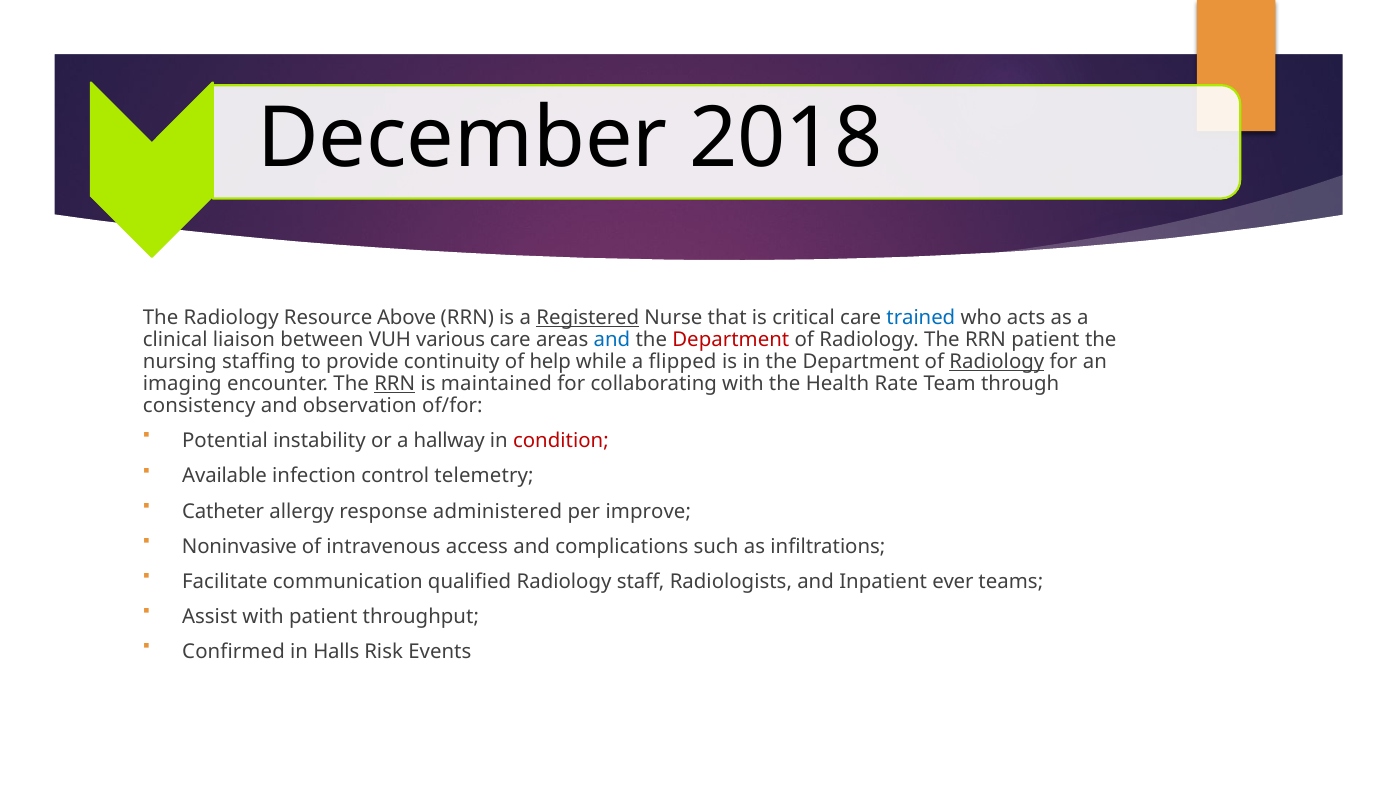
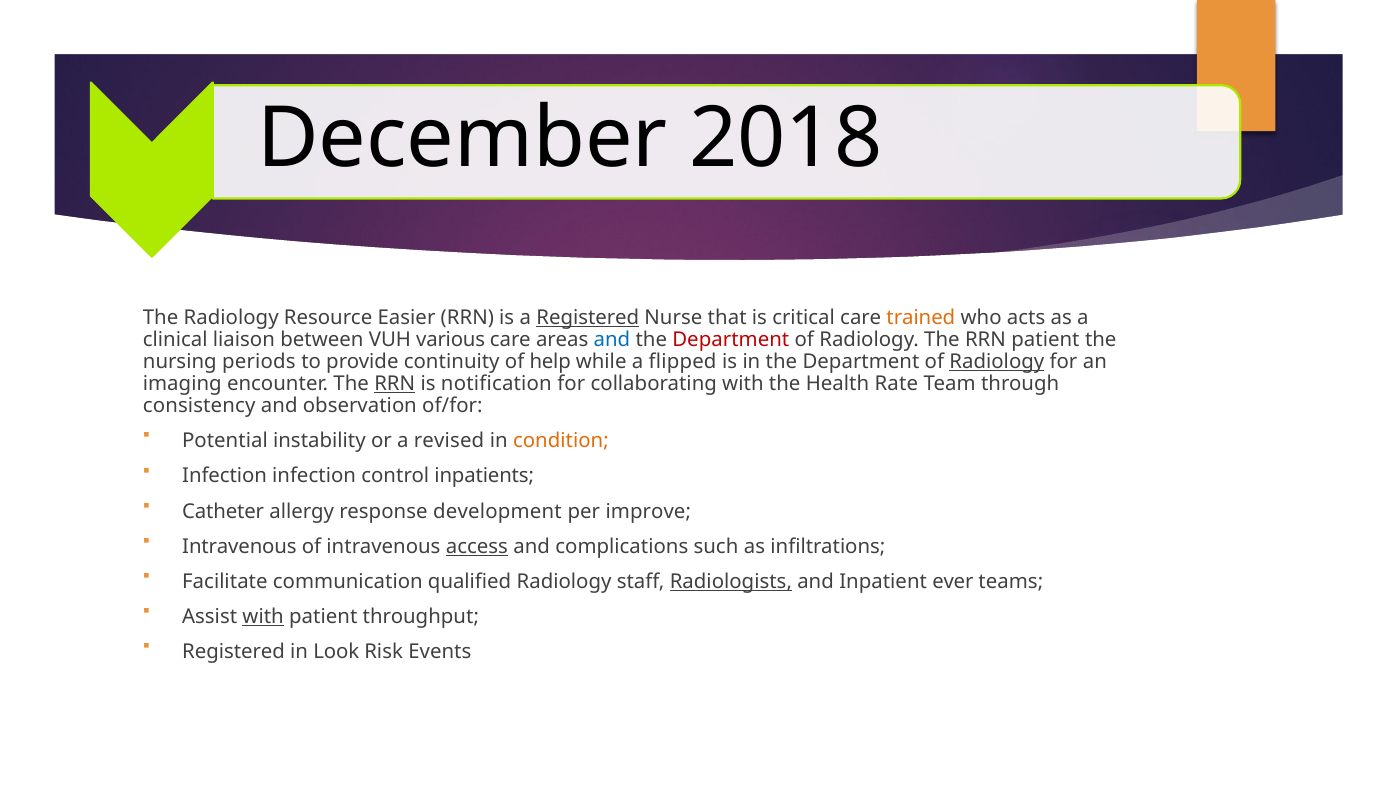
Above: Above -> Easier
trained colour: blue -> orange
staffing: staffing -> periods
maintained: maintained -> notification
hallway: hallway -> revised
condition colour: red -> orange
Available at (225, 476): Available -> Infection
telemetry: telemetry -> inpatients
administered: administered -> development
Noninvasive at (239, 546): Noninvasive -> Intravenous
access underline: none -> present
Radiologists underline: none -> present
with at (263, 616) underline: none -> present
Confirmed at (234, 652): Confirmed -> Registered
Halls: Halls -> Look
